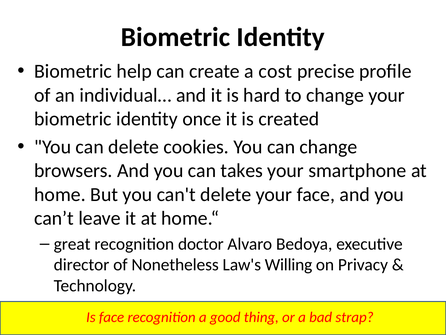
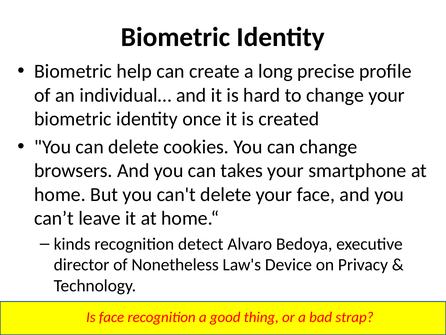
cost: cost -> long
great: great -> kinds
doctor: doctor -> detect
Willing: Willing -> Device
